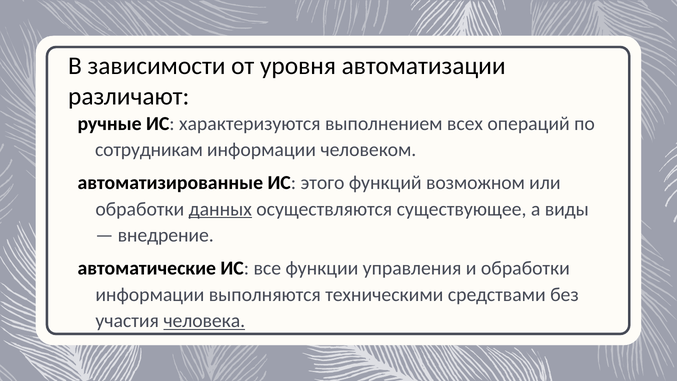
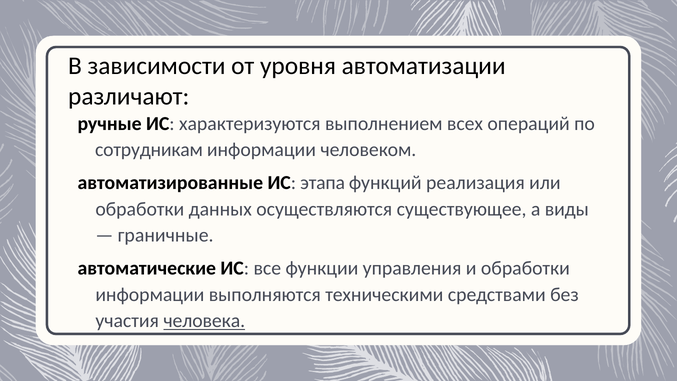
этого: этого -> этапа
возможном: возможном -> реализация
данных underline: present -> none
внедрение: внедрение -> граничные
